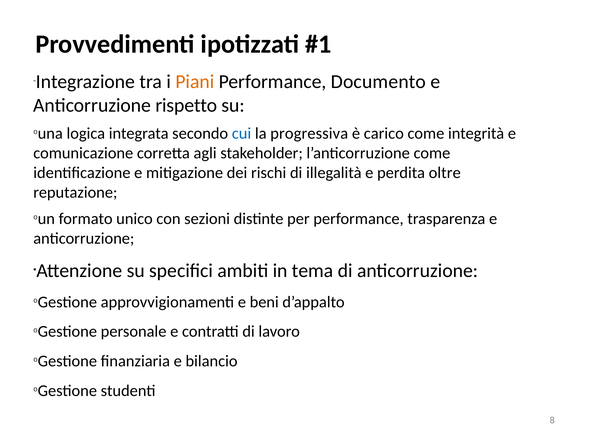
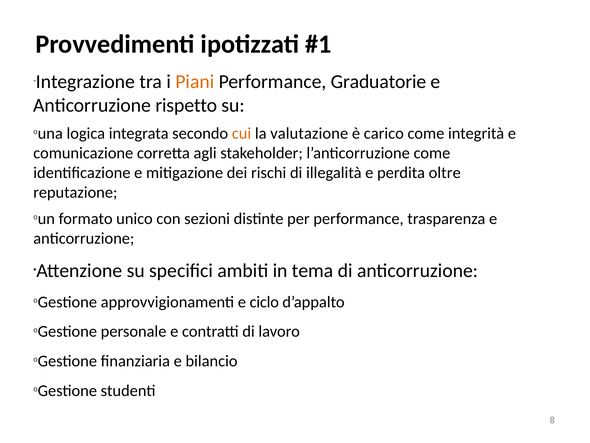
Documento: Documento -> Graduatorie
cui colour: blue -> orange
progressiva: progressiva -> valutazione
beni: beni -> ciclo
